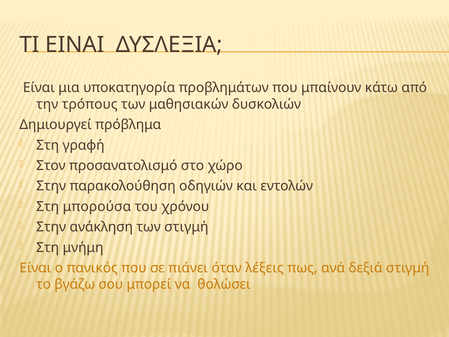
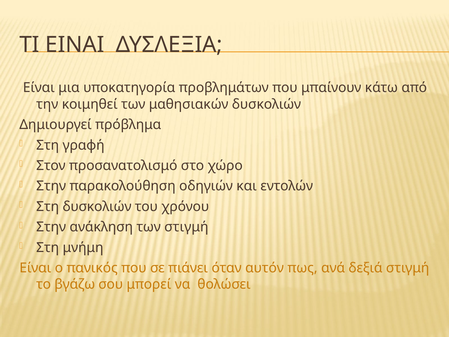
τρόπους: τρόπους -> κοιμηθεί
Στη μπορούσα: μπορούσα -> δυσκολιών
λέξεις: λέξεις -> αυτόν
